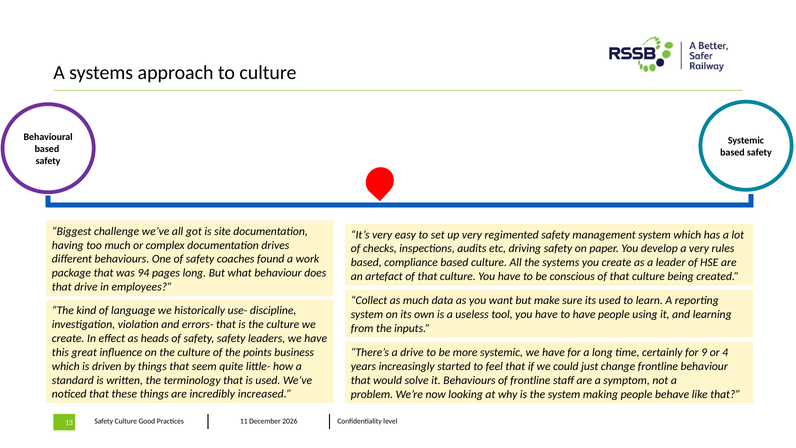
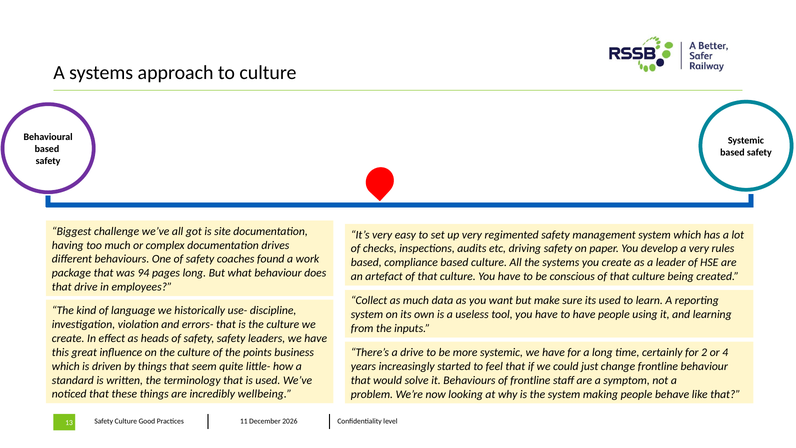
9: 9 -> 2
increased: increased -> wellbeing
